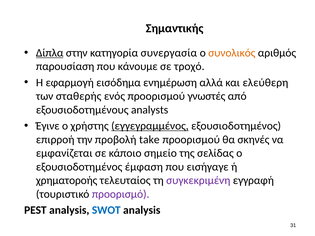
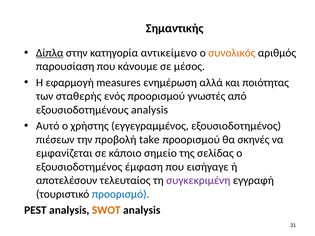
συνεργασία: συνεργασία -> αντικείμενο
τροχό: τροχό -> μέσος
εισόδημα: εισόδημα -> measures
ελεύθερη: ελεύθερη -> ποιότητας
εξουσιοδοτημένους analysts: analysts -> analysis
Έγινε: Έγινε -> Αυτό
εγγεγραμμένος underline: present -> none
επιρροή: επιρροή -> πιέσεων
χρηματοροής: χρηματοροής -> αποτελέσουν
προορισμό colour: purple -> blue
SWOT colour: blue -> orange
